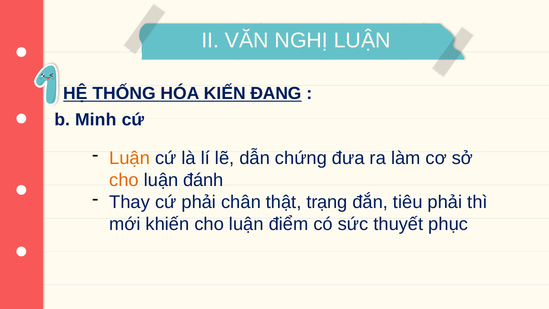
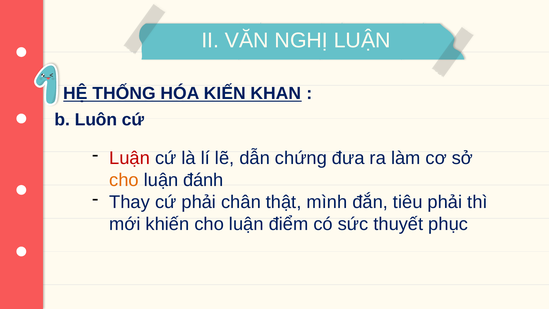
ĐANG: ĐANG -> KHAN
Minh: Minh -> Luôn
Luận at (130, 158) colour: orange -> red
trạng: trạng -> mình
